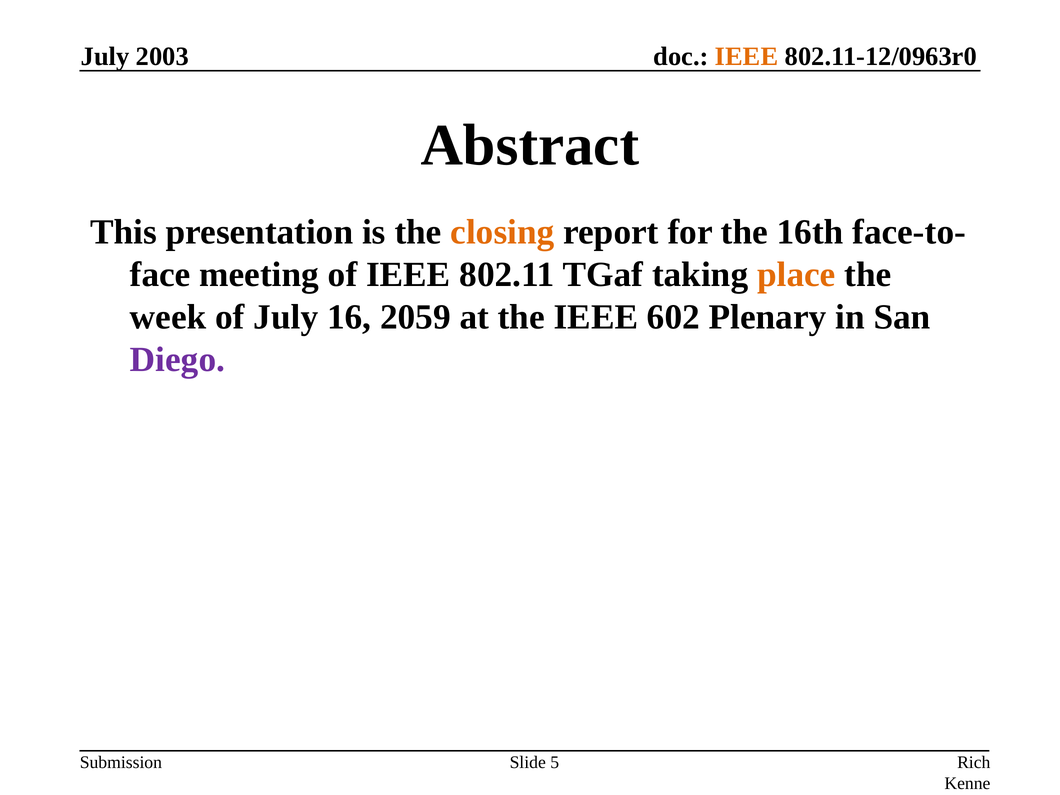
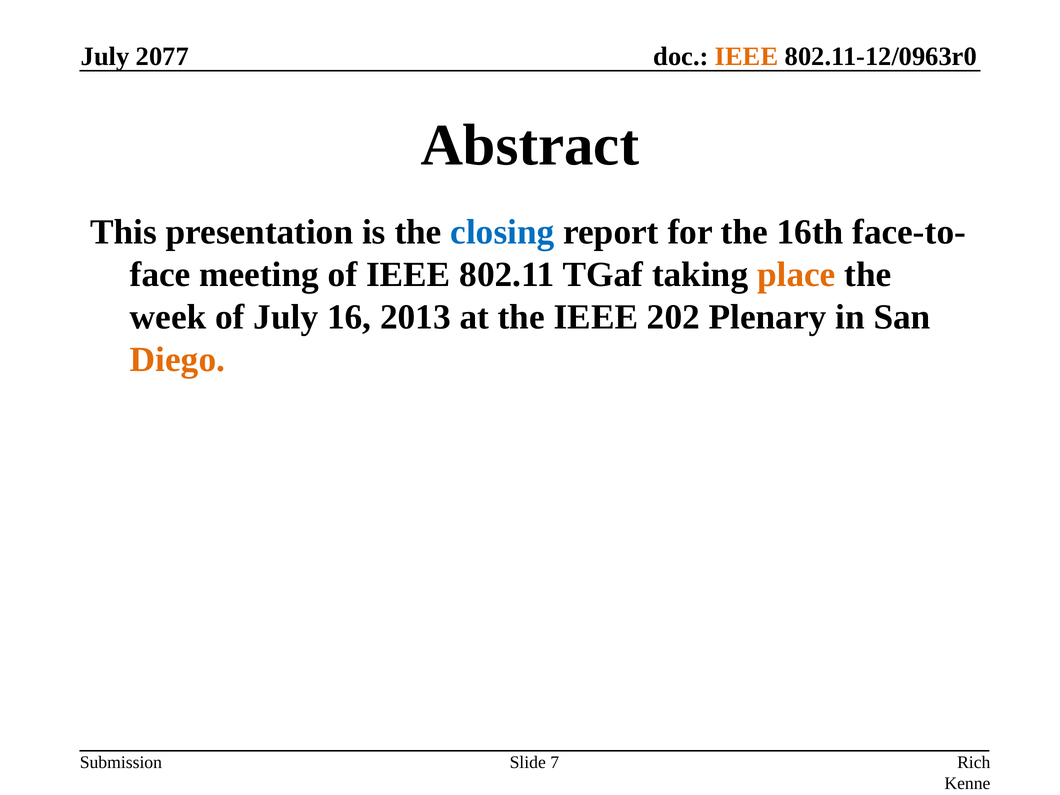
2003: 2003 -> 2077
closing colour: orange -> blue
2059: 2059 -> 2013
602: 602 -> 202
Diego colour: purple -> orange
5: 5 -> 7
